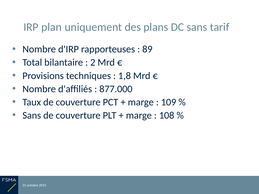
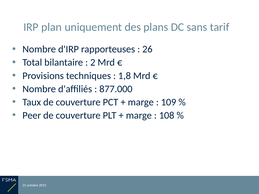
89: 89 -> 26
Sans at (32, 116): Sans -> Peer
